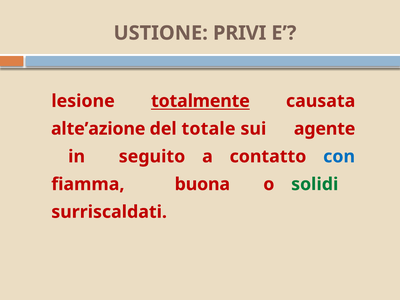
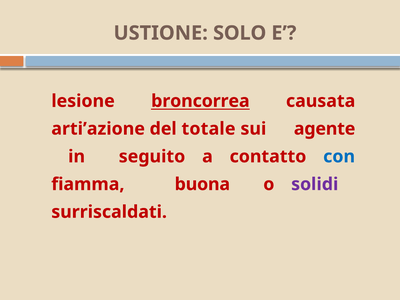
PRIVI: PRIVI -> SOLO
totalmente: totalmente -> broncorrea
alte’azione: alte’azione -> arti’azione
solidi colour: green -> purple
